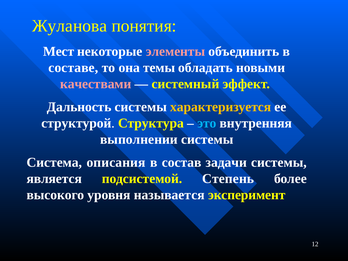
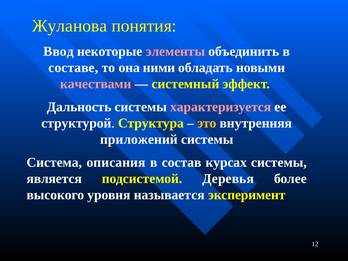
Мест: Мест -> Ввод
темы: темы -> ними
характеризуется colour: yellow -> pink
это colour: light blue -> yellow
выполнении: выполнении -> приложений
задачи: задачи -> курсах
Степень: Степень -> Деревья
